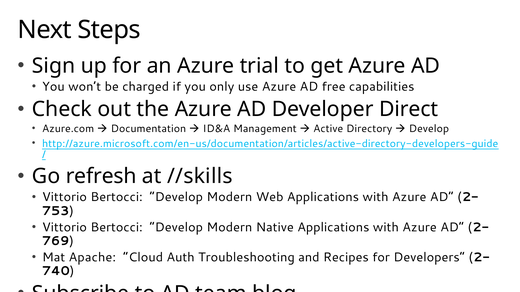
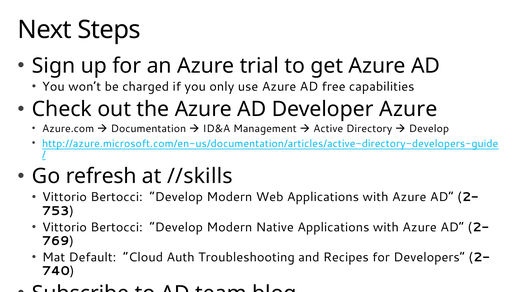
Developer Direct: Direct -> Azure
Apache: Apache -> Default
